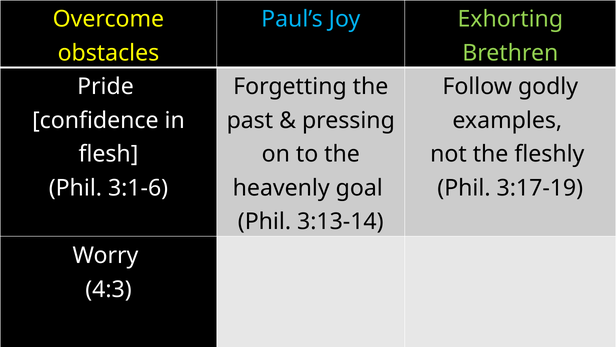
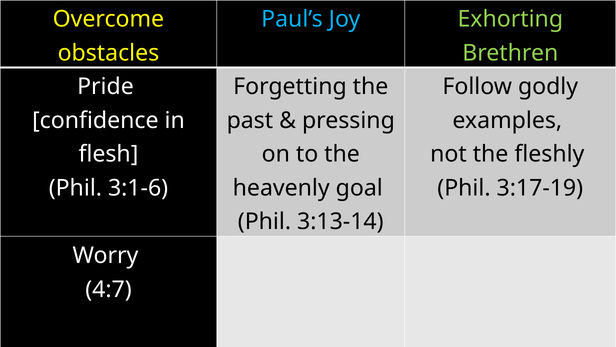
4:3: 4:3 -> 4:7
